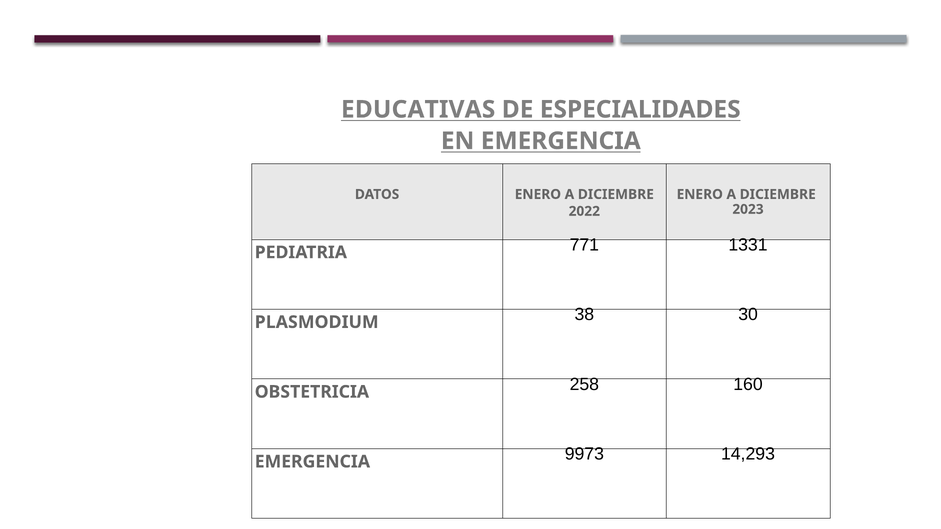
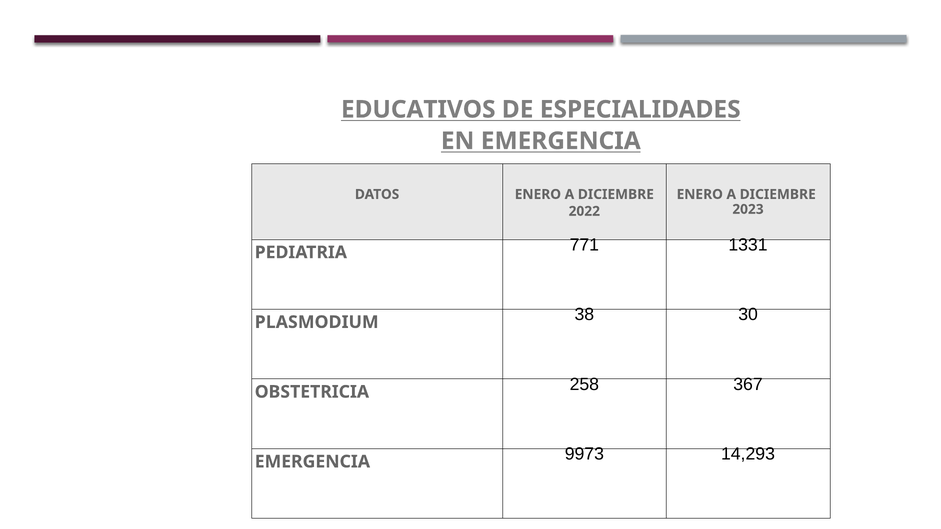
EDUCATIVAS: EDUCATIVAS -> EDUCATIVOS
160: 160 -> 367
